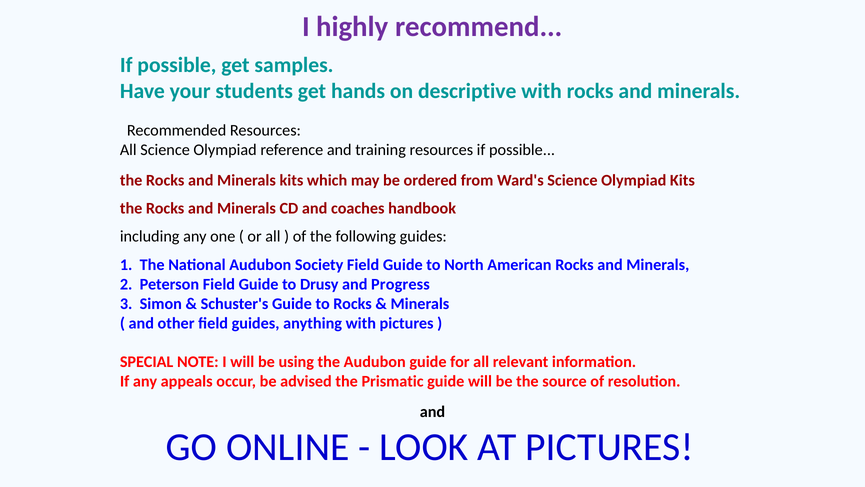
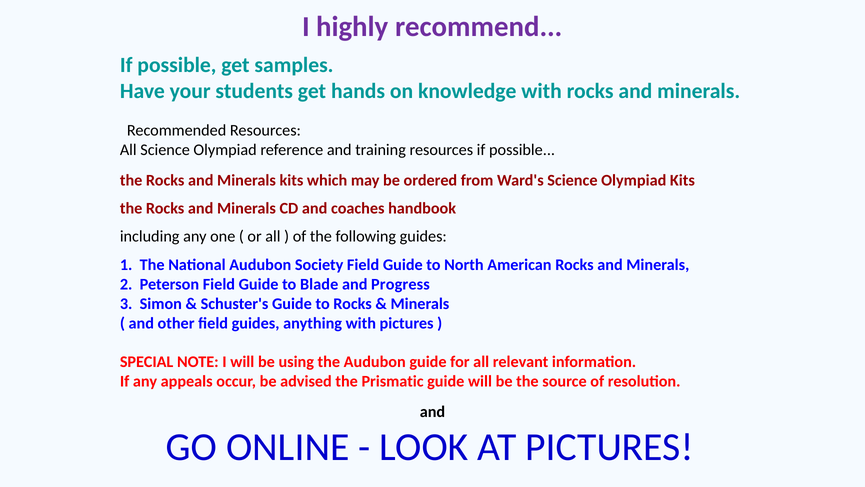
descriptive: descriptive -> knowledge
Drusy: Drusy -> Blade
